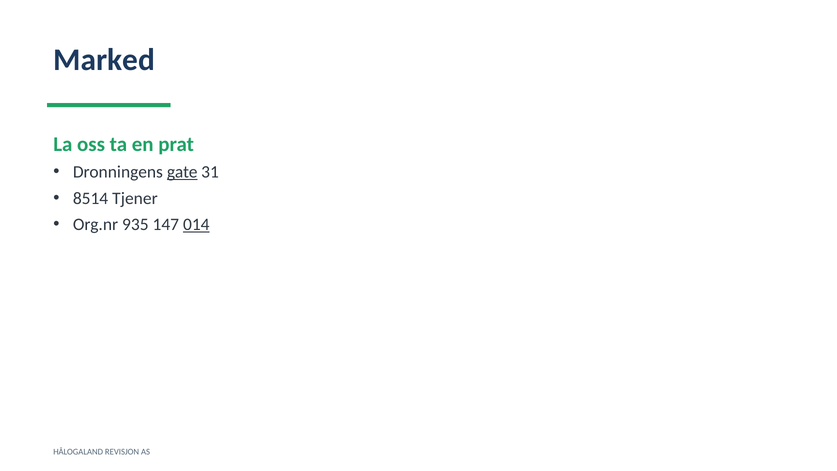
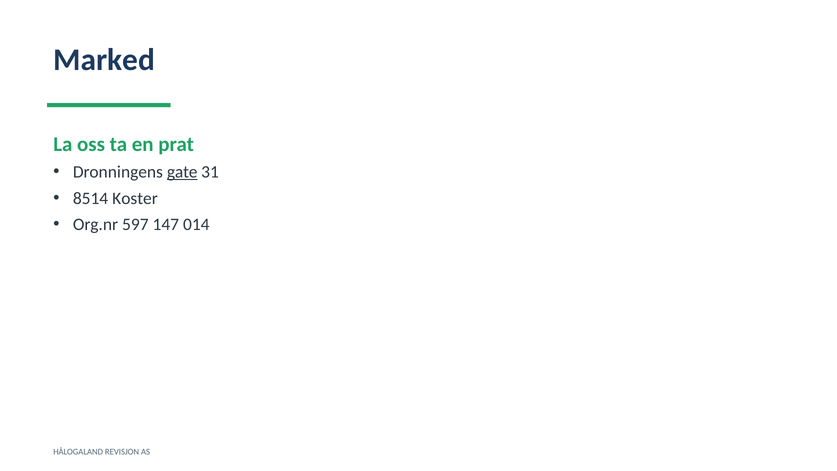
Tjener: Tjener -> Koster
935: 935 -> 597
014 underline: present -> none
